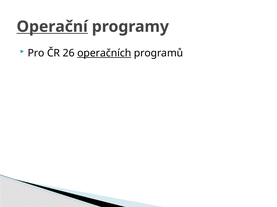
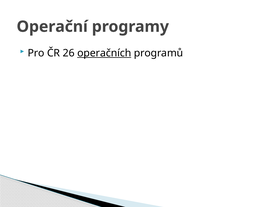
Operační underline: present -> none
